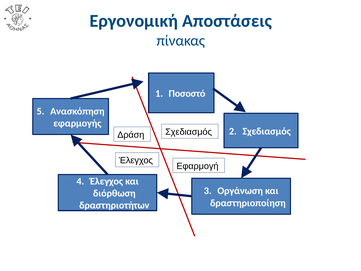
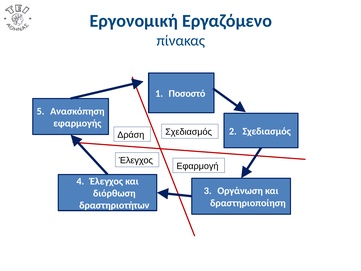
Αποστάσεις: Αποστάσεις -> Εργαζόμενο
